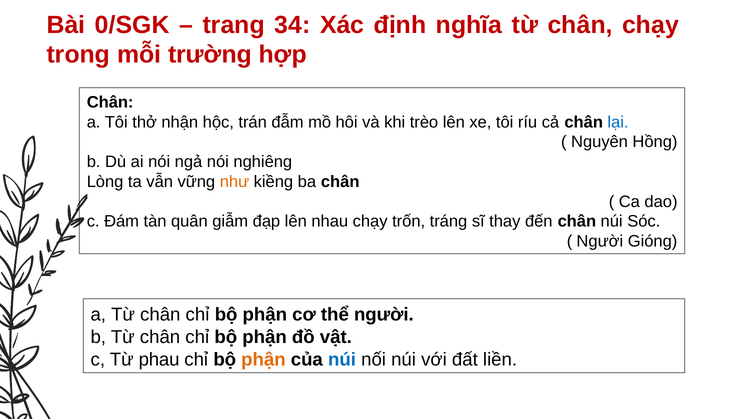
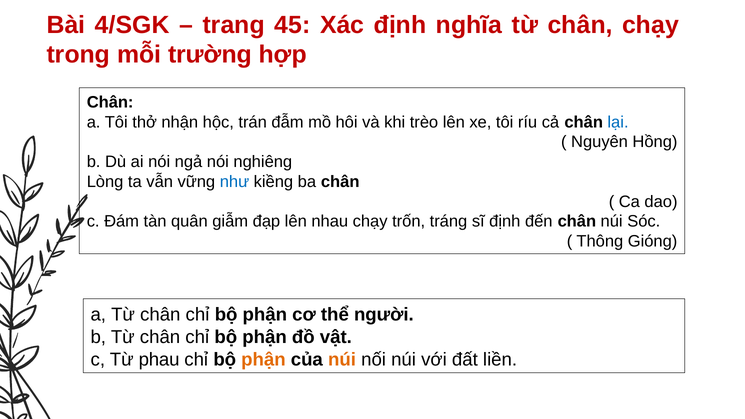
0/SGK: 0/SGK -> 4/SGK
34: 34 -> 45
như colour: orange -> blue
sĩ thay: thay -> định
Người at (600, 241): Người -> Thông
núi at (342, 359) colour: blue -> orange
